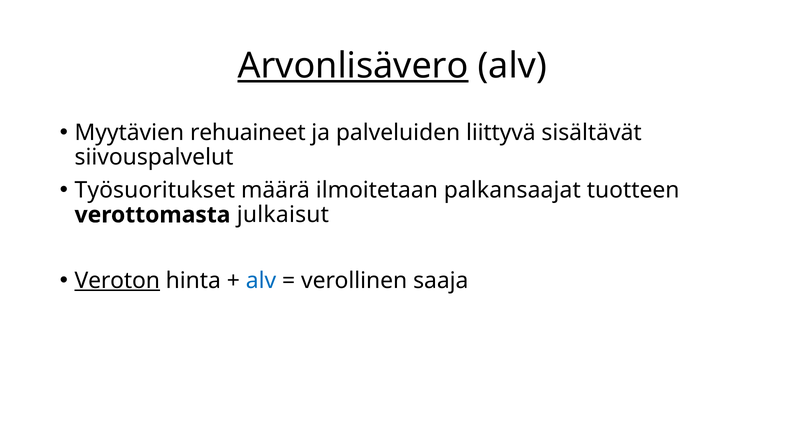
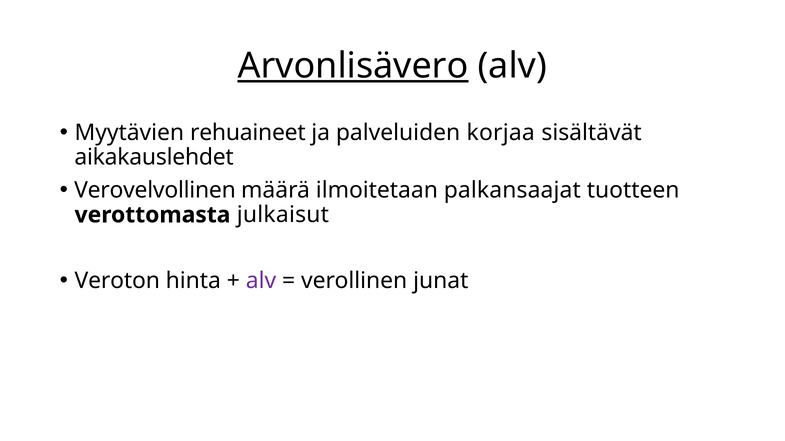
liittyvä: liittyvä -> korjaa
siivouspalvelut: siivouspalvelut -> aikakauslehdet
Työsuoritukset: Työsuoritukset -> Verovelvollinen
Veroton underline: present -> none
alv at (261, 281) colour: blue -> purple
saaja: saaja -> junat
